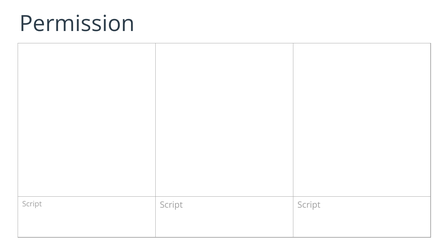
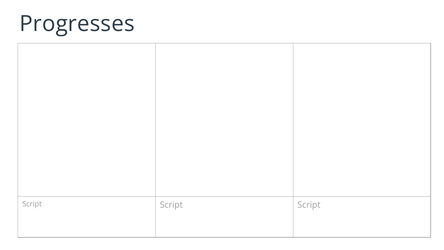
Permission: Permission -> Progresses
